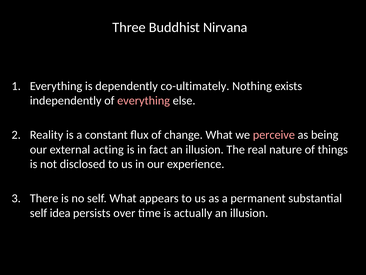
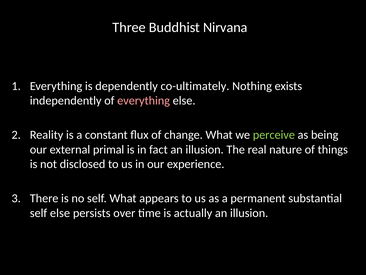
perceive colour: pink -> light green
acting: acting -> primal
self idea: idea -> else
